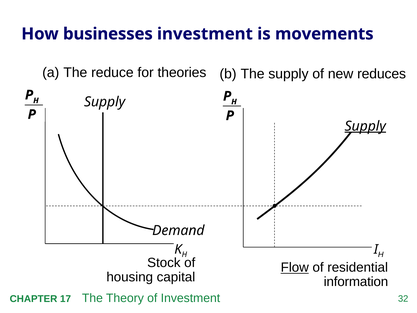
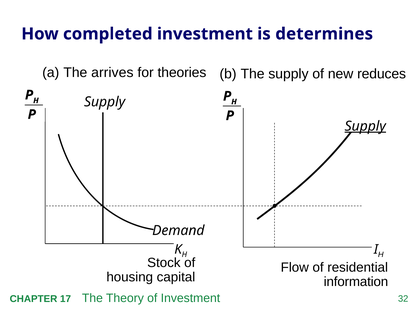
businesses: businesses -> completed
movements: movements -> determines
reduce: reduce -> arrives
Flow underline: present -> none
